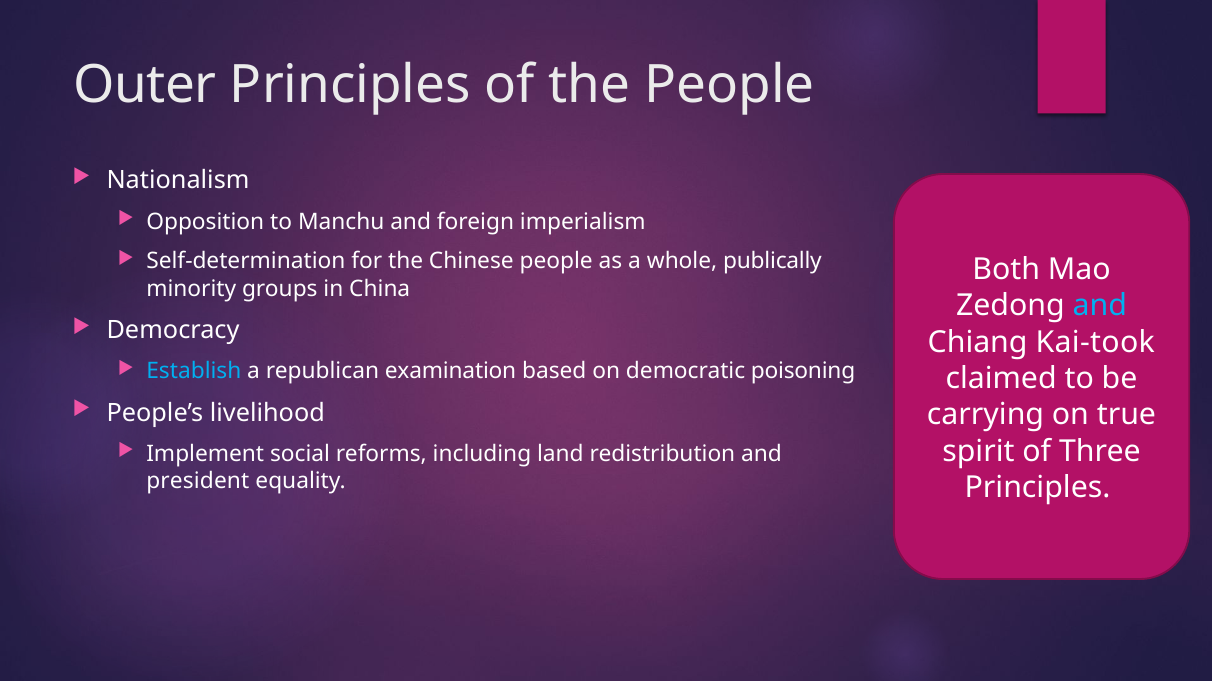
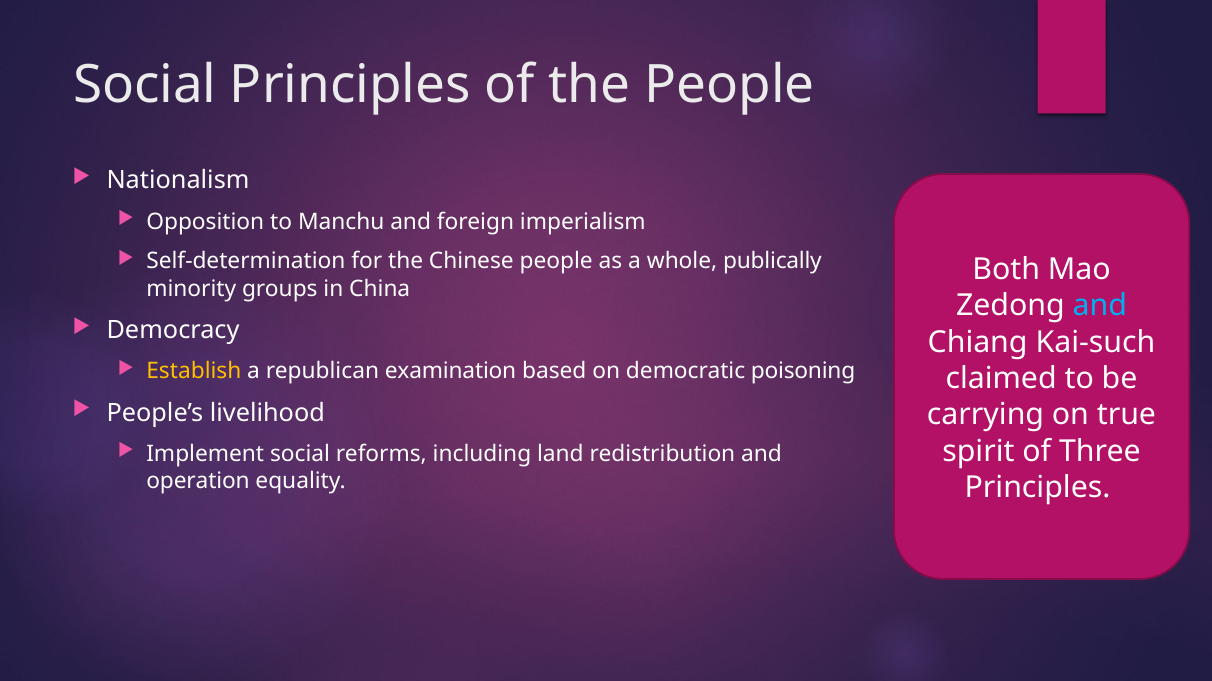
Outer at (145, 85): Outer -> Social
Kai-took: Kai-took -> Kai-such
Establish colour: light blue -> yellow
president: president -> operation
